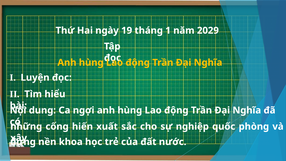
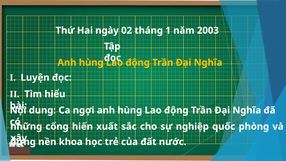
19: 19 -> 02
2029: 2029 -> 2003
